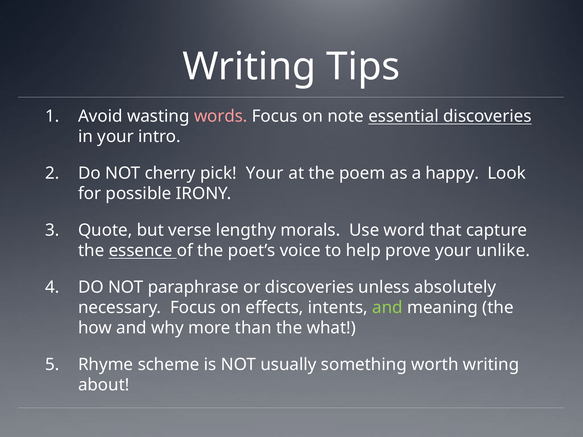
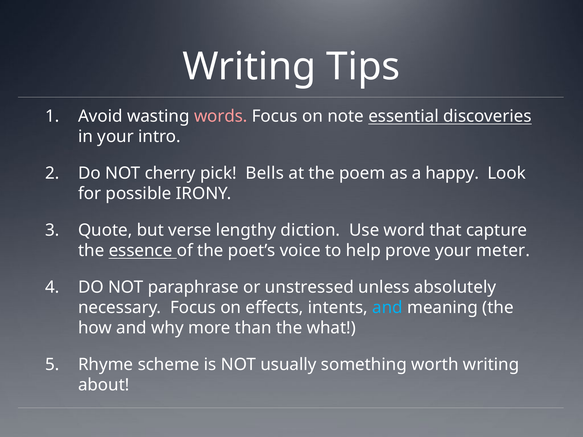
pick Your: Your -> Bells
morals: morals -> diction
unlike: unlike -> meter
or discoveries: discoveries -> unstressed
and at (387, 308) colour: light green -> light blue
